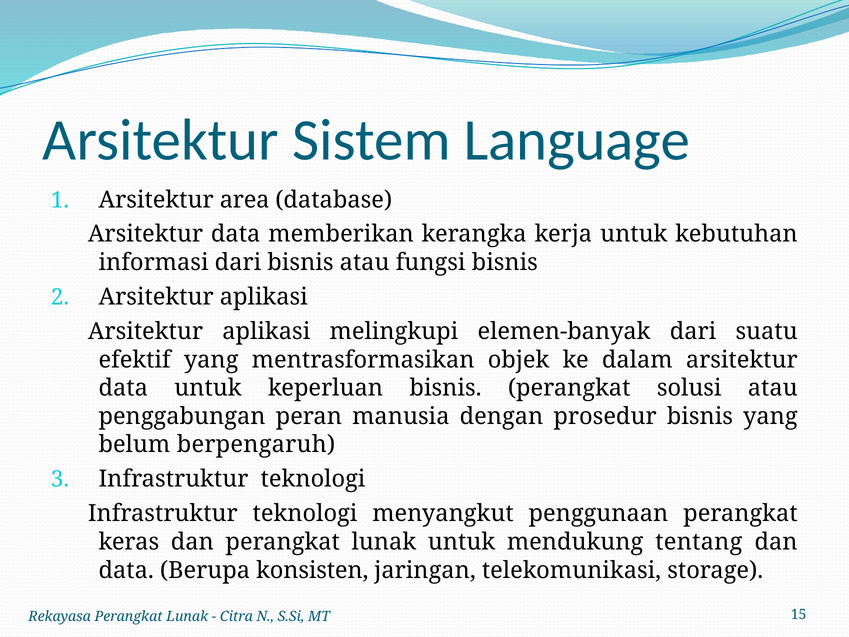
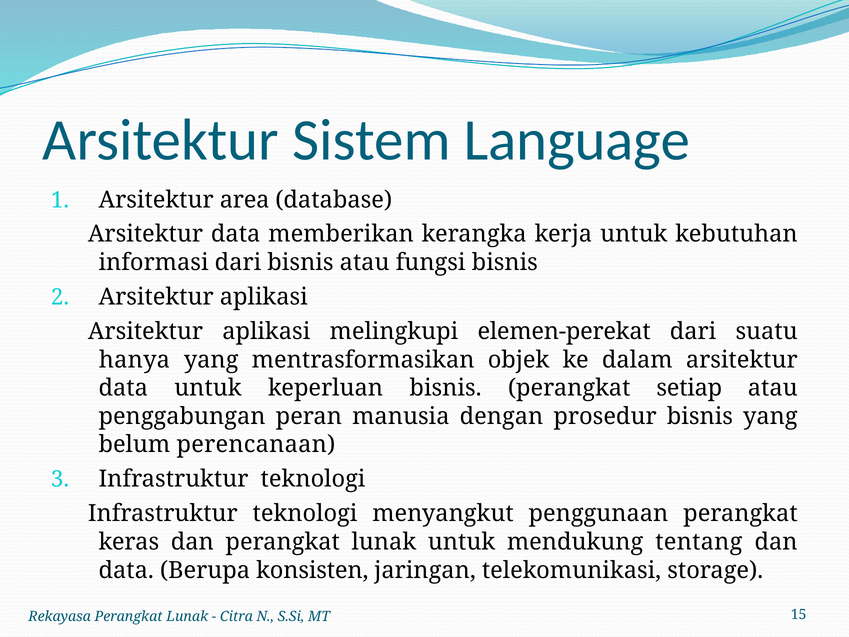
elemen-banyak: elemen-banyak -> elemen-perekat
efektif: efektif -> hanya
solusi: solusi -> setiap
berpengaruh: berpengaruh -> perencanaan
